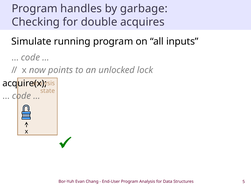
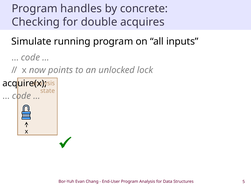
garbage: garbage -> concrete
